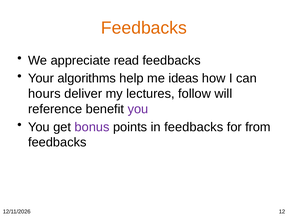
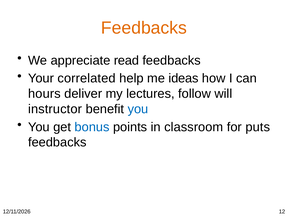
algorithms: algorithms -> correlated
reference: reference -> instructor
you at (138, 109) colour: purple -> blue
bonus colour: purple -> blue
in feedbacks: feedbacks -> classroom
from: from -> puts
